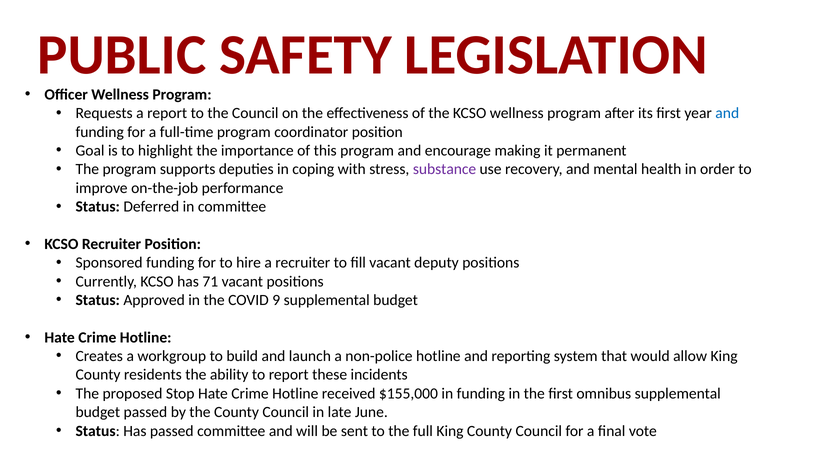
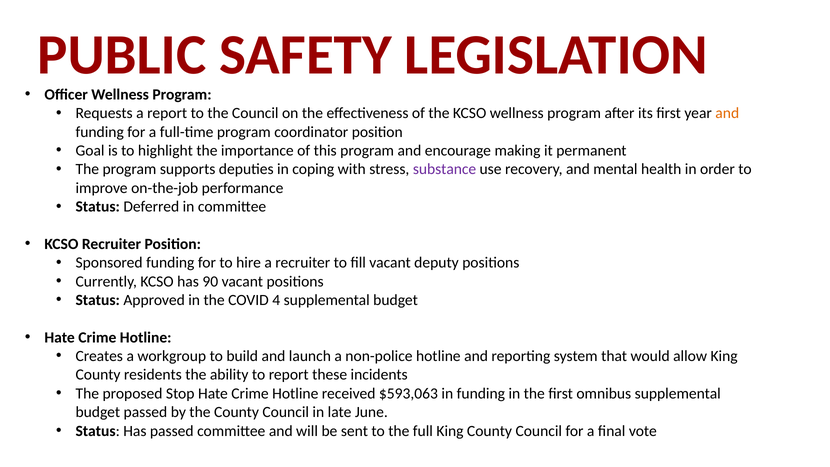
and at (727, 113) colour: blue -> orange
71: 71 -> 90
9: 9 -> 4
$155,000: $155,000 -> $593,063
